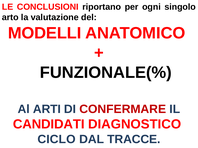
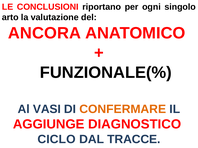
MODELLI: MODELLI -> ANCORA
ARTI: ARTI -> VASI
CONFERMARE colour: red -> orange
CANDIDATI: CANDIDATI -> AGGIUNGE
